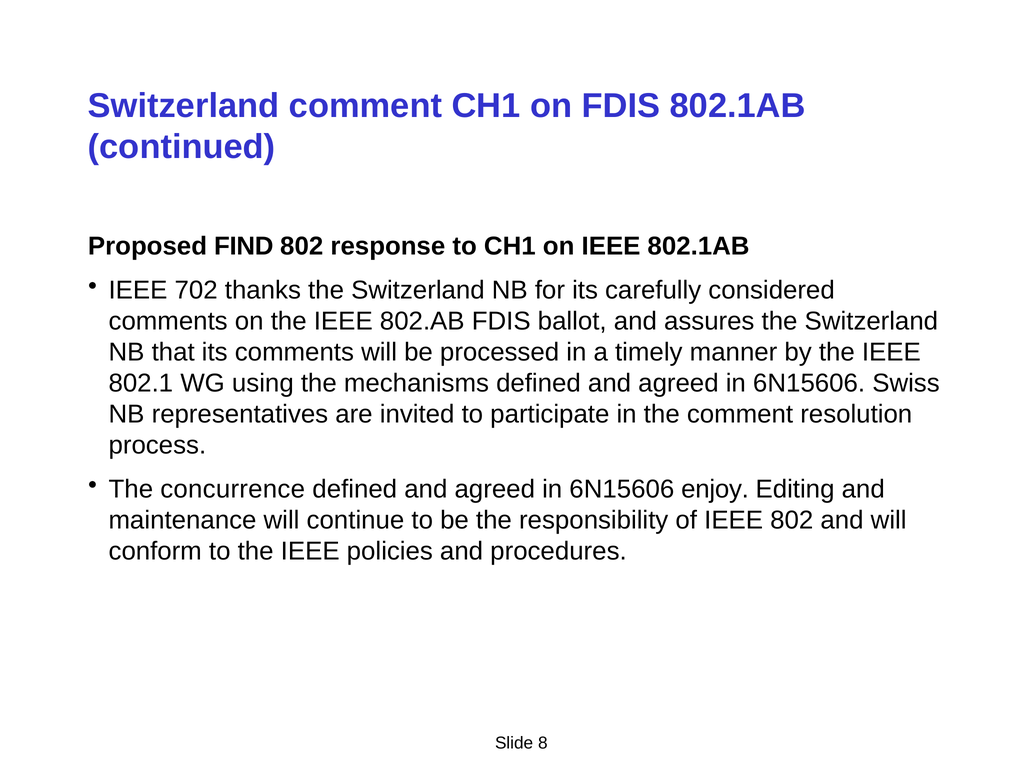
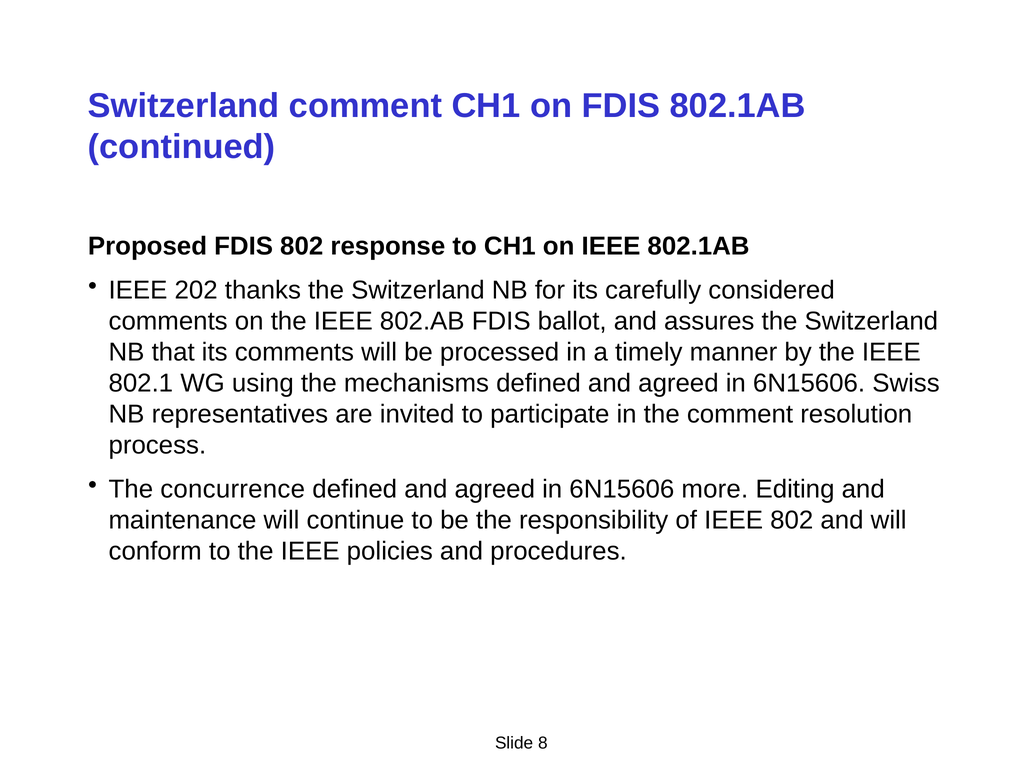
Proposed FIND: FIND -> FDIS
702: 702 -> 202
enjoy: enjoy -> more
